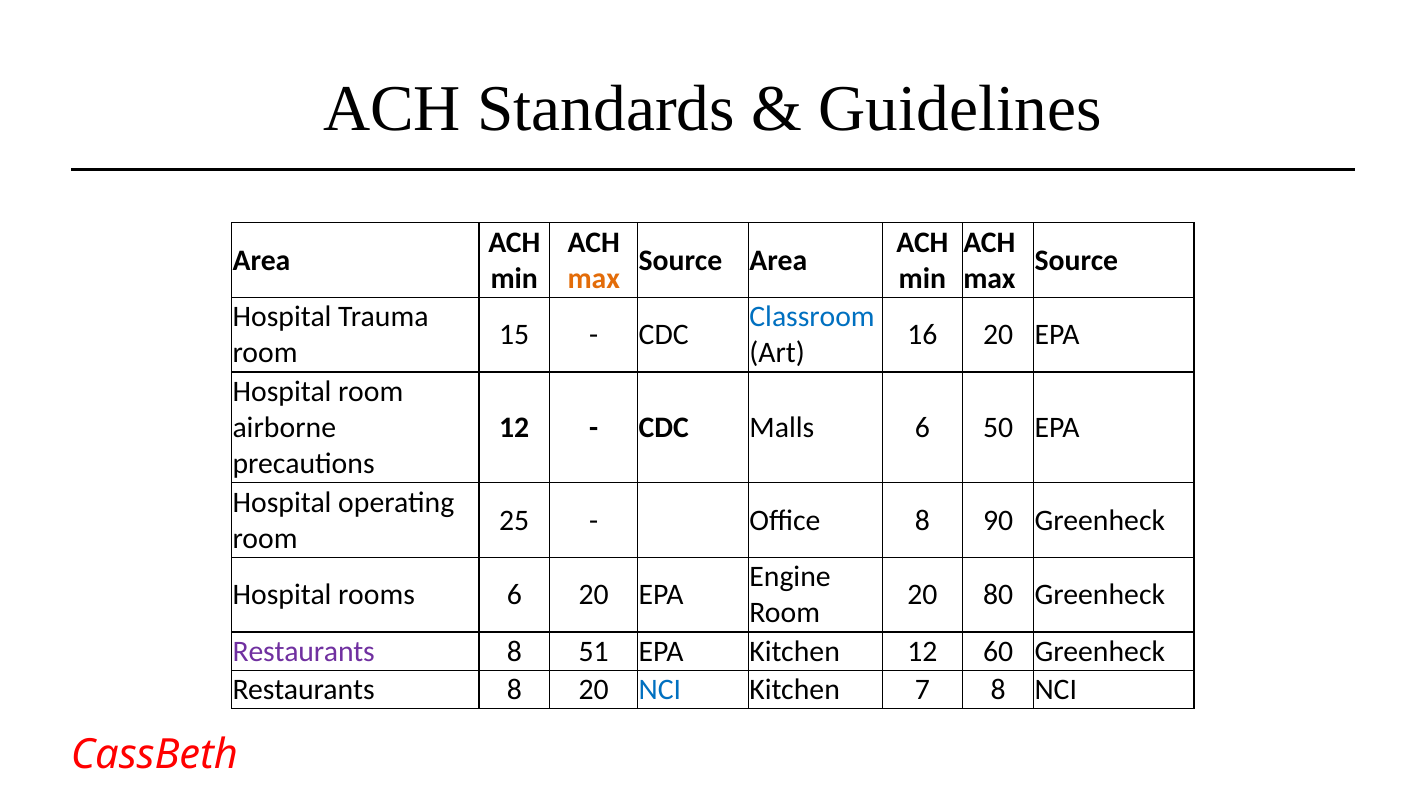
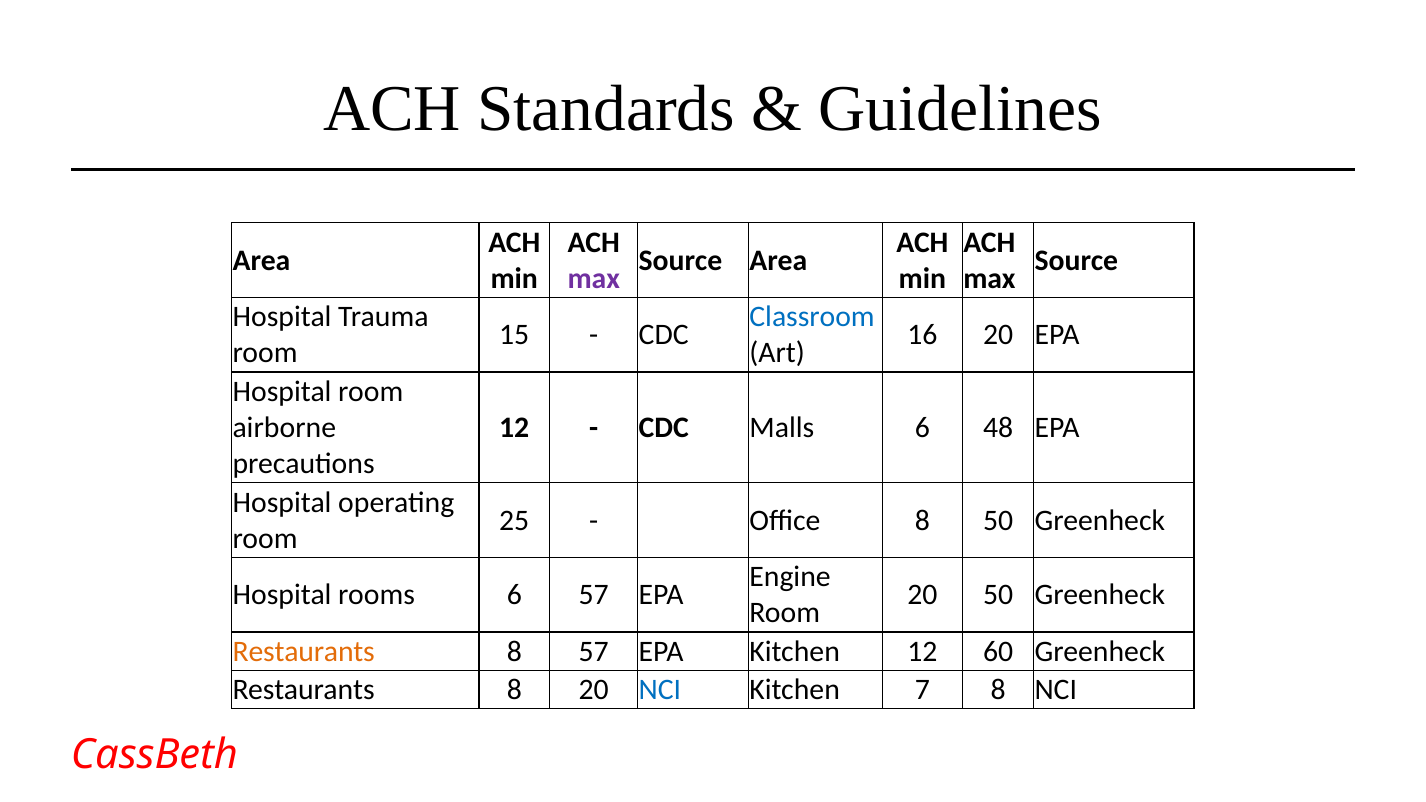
max at (594, 279) colour: orange -> purple
50: 50 -> 48
8 90: 90 -> 50
6 20: 20 -> 57
20 80: 80 -> 50
Restaurants at (304, 651) colour: purple -> orange
8 51: 51 -> 57
